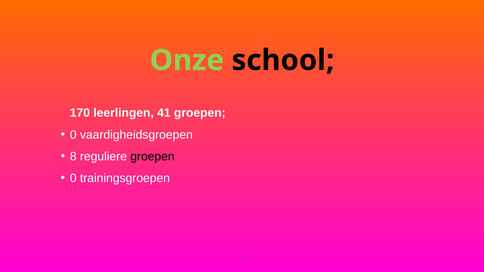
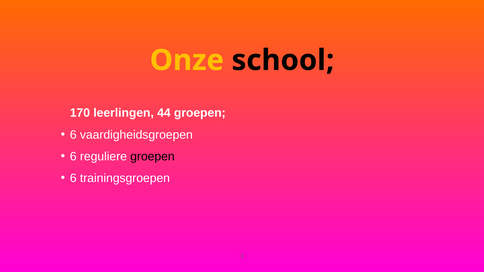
Onze colour: light green -> yellow
41: 41 -> 44
0 at (73, 135): 0 -> 6
8 at (73, 157): 8 -> 6
0 at (73, 178): 0 -> 6
